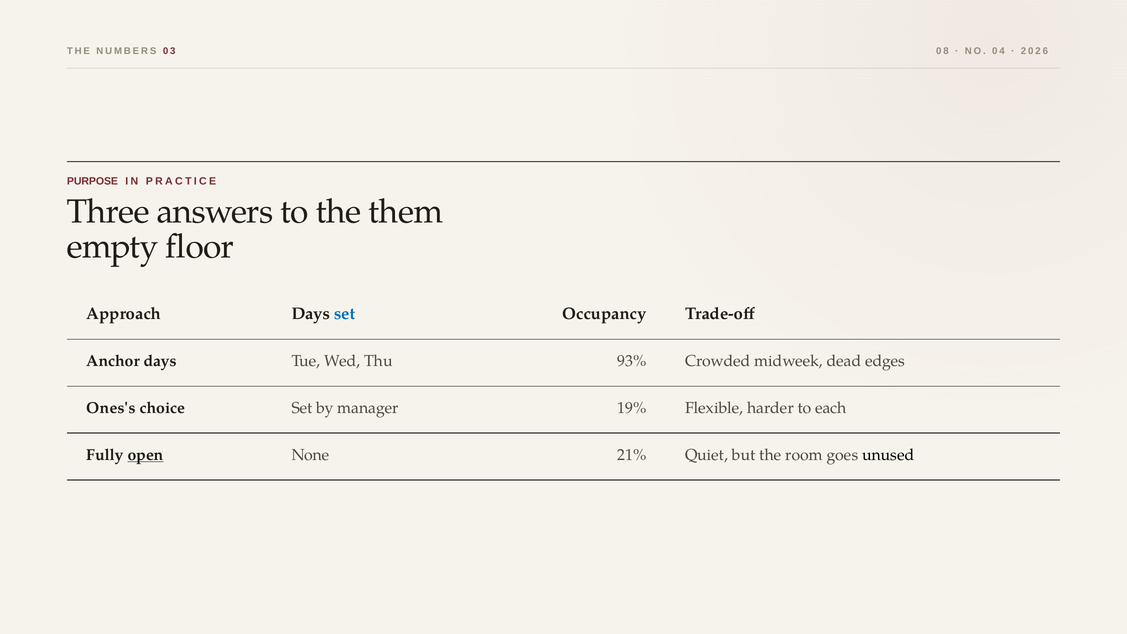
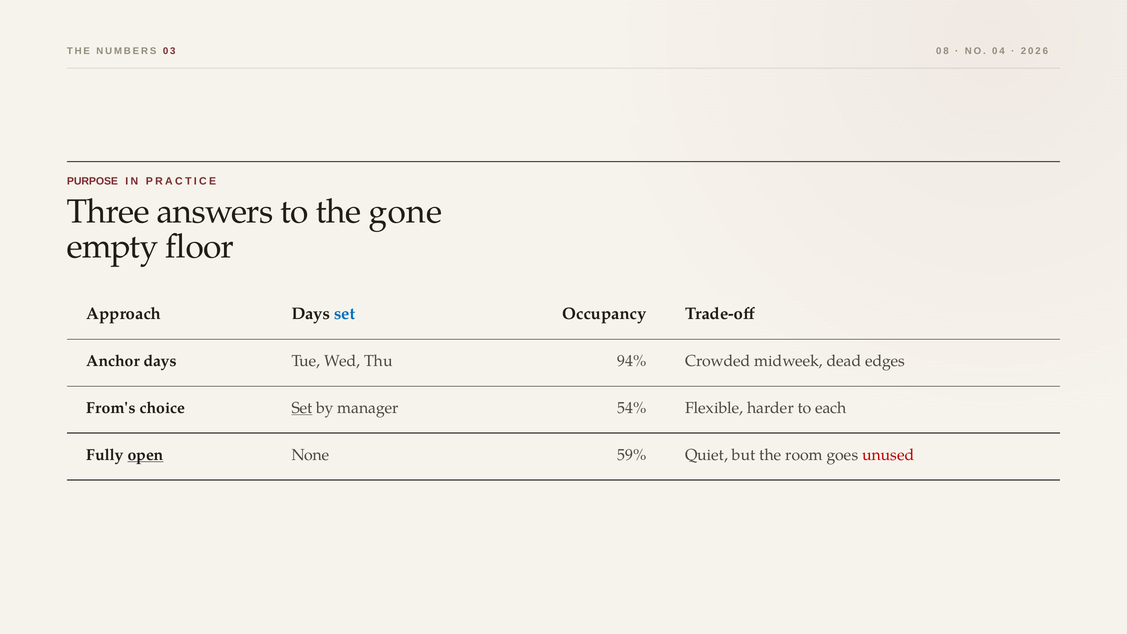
them: them -> gone
93%: 93% -> 94%
Ones's: Ones's -> From's
Set at (302, 408) underline: none -> present
19%: 19% -> 54%
21%: 21% -> 59%
unused colour: black -> red
